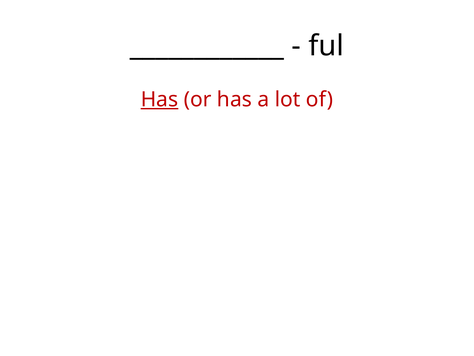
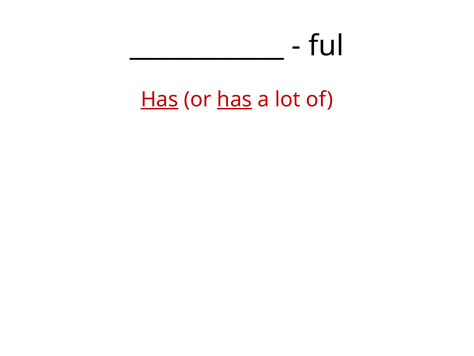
has at (234, 99) underline: none -> present
